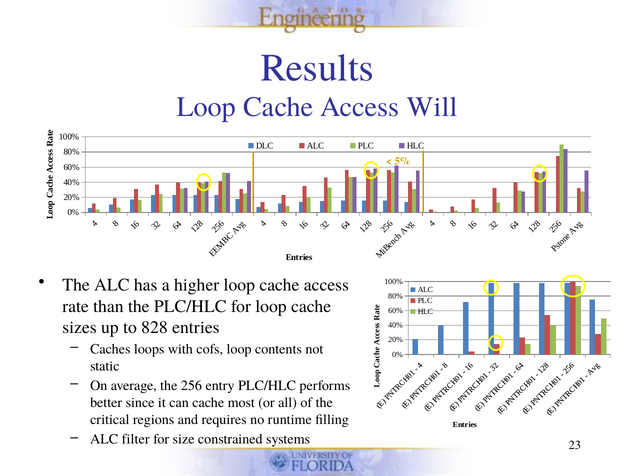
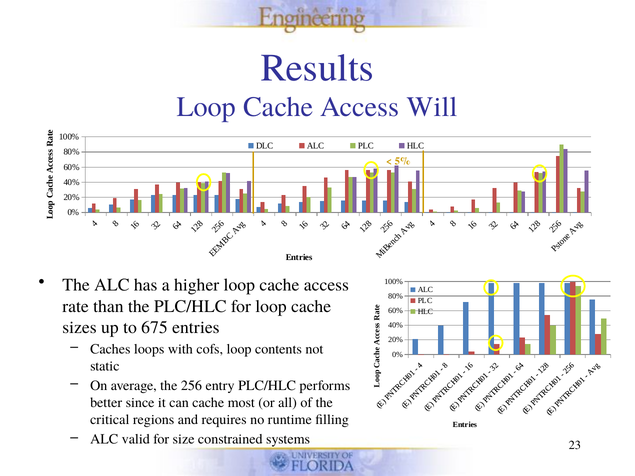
828: 828 -> 675
filter: filter -> valid
